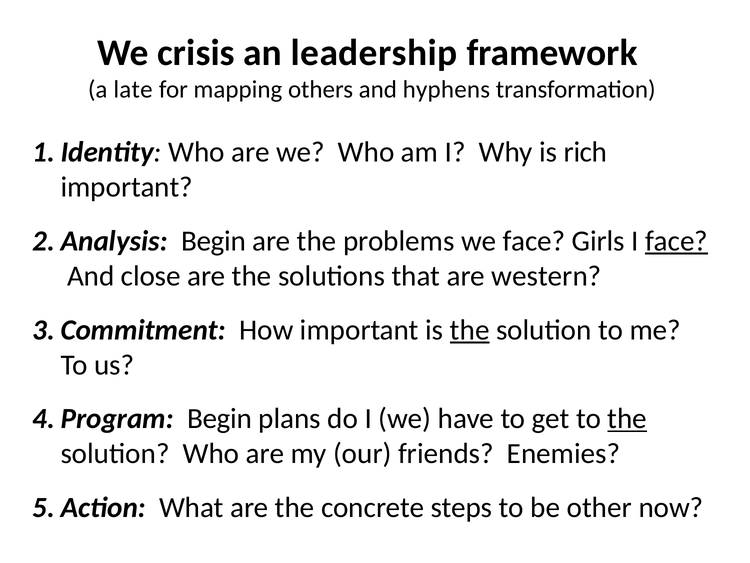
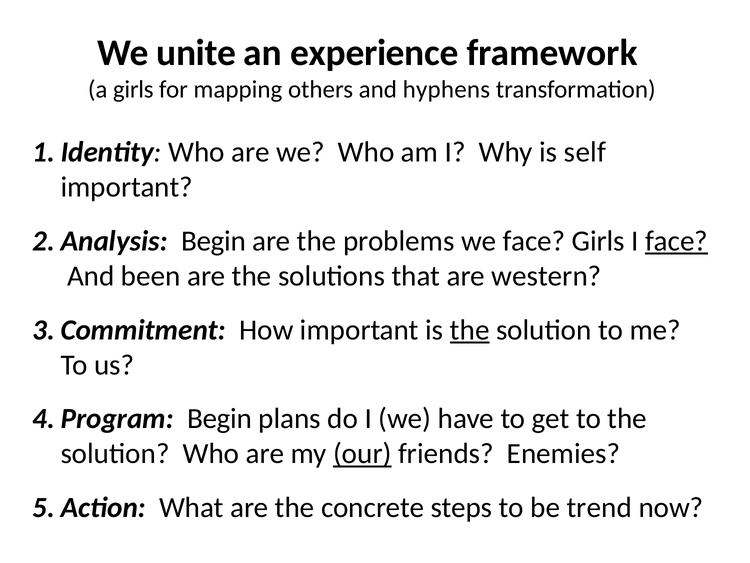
crisis: crisis -> unite
leadership: leadership -> experience
a late: late -> girls
rich: rich -> self
close: close -> been
the at (627, 418) underline: present -> none
our underline: none -> present
other: other -> trend
